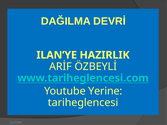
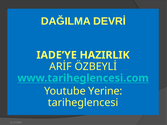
ILAN’YE: ILAN’YE -> IADE’YE
